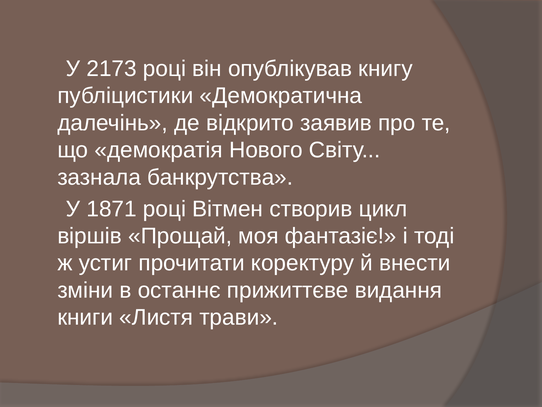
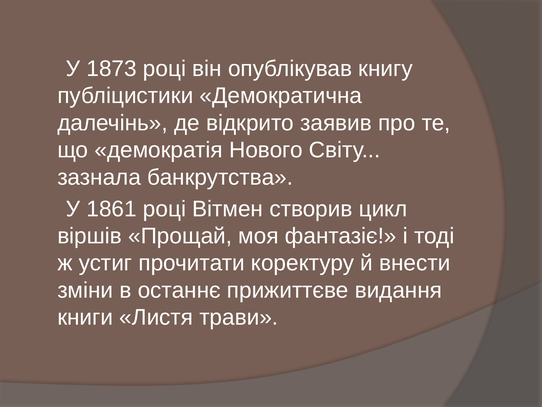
2173: 2173 -> 1873
1871: 1871 -> 1861
